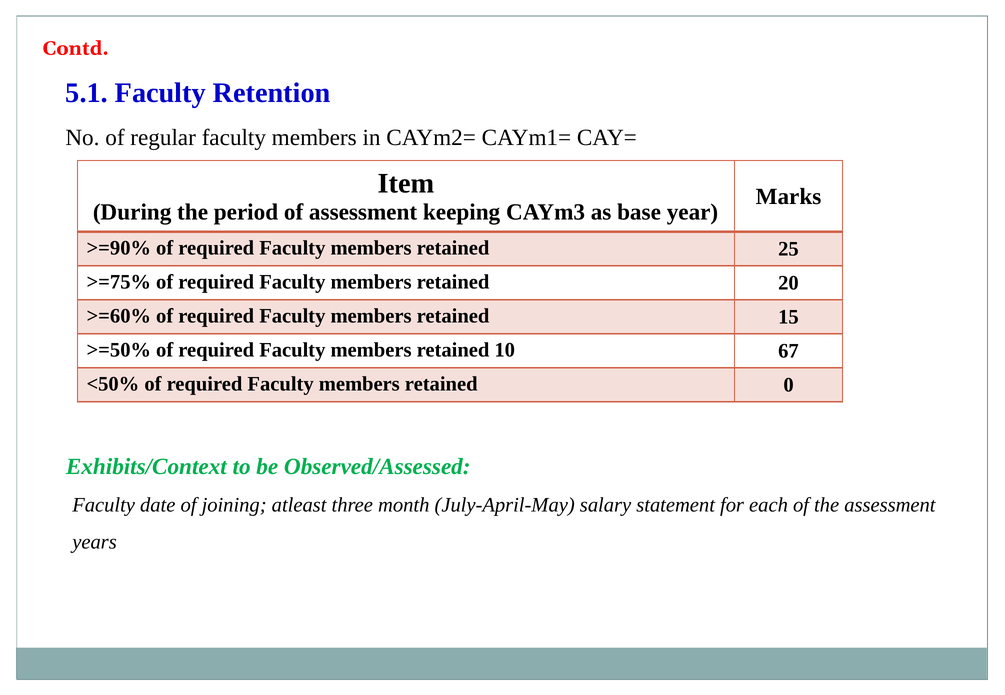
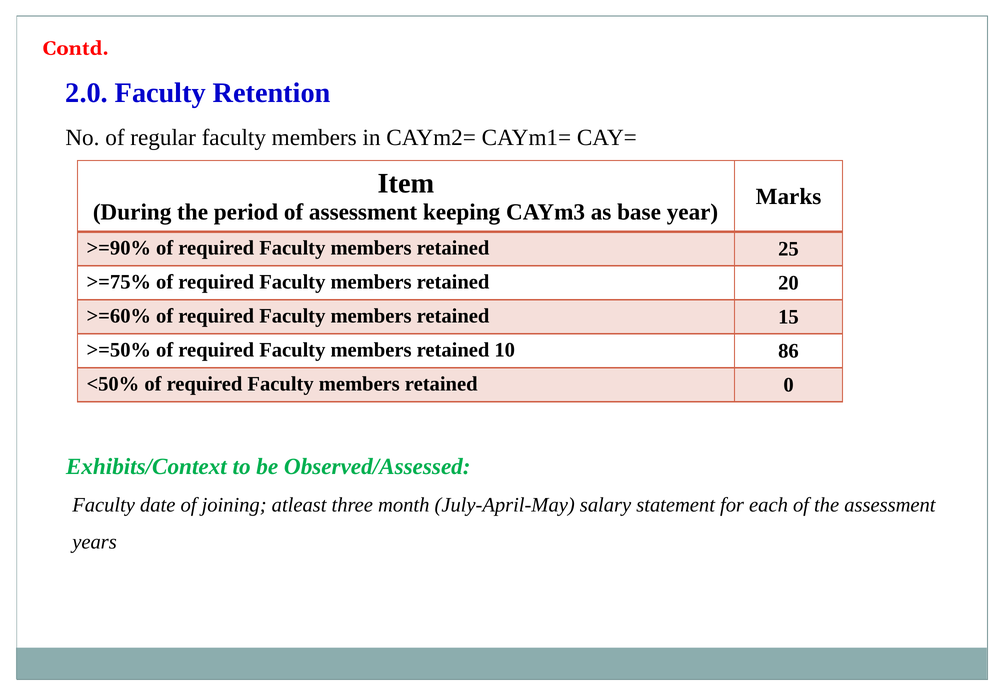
5.1: 5.1 -> 2.0
67: 67 -> 86
